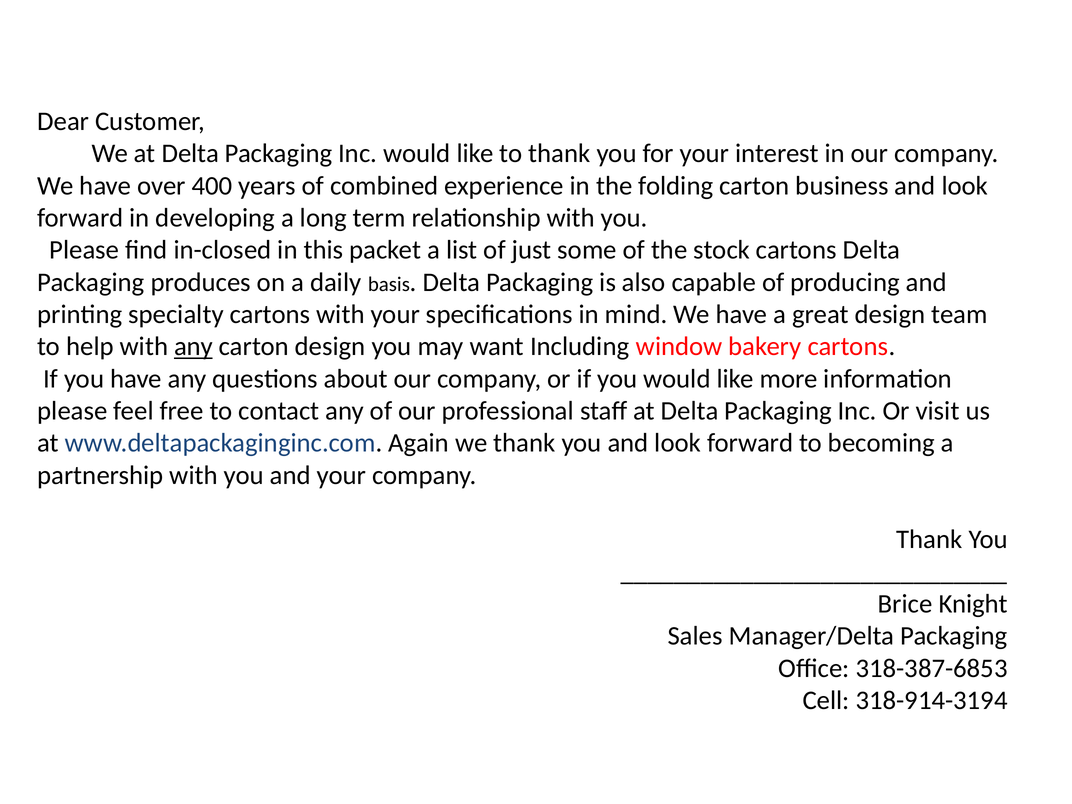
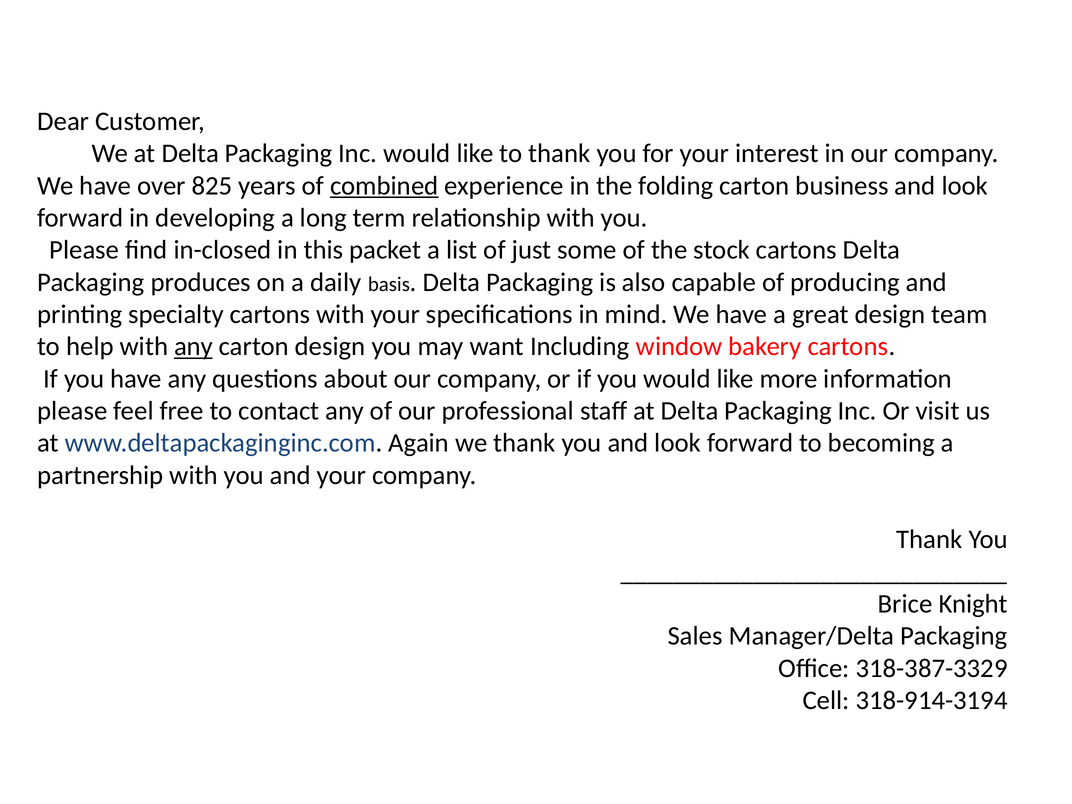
400: 400 -> 825
combined underline: none -> present
318-387-6853: 318-387-6853 -> 318-387-3329
